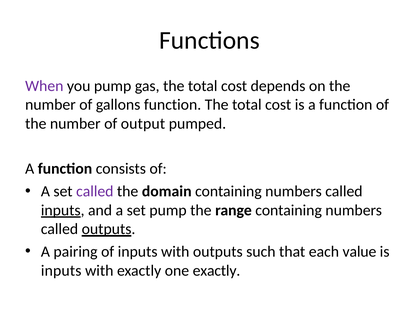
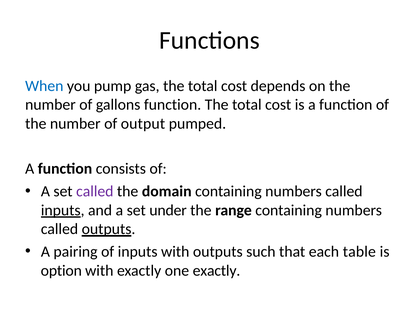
When colour: purple -> blue
set pump: pump -> under
value: value -> table
inputs at (61, 271): inputs -> option
